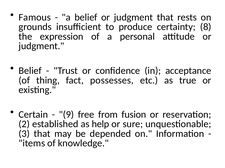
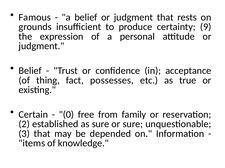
8: 8 -> 9
9: 9 -> 0
fusion: fusion -> family
as help: help -> sure
